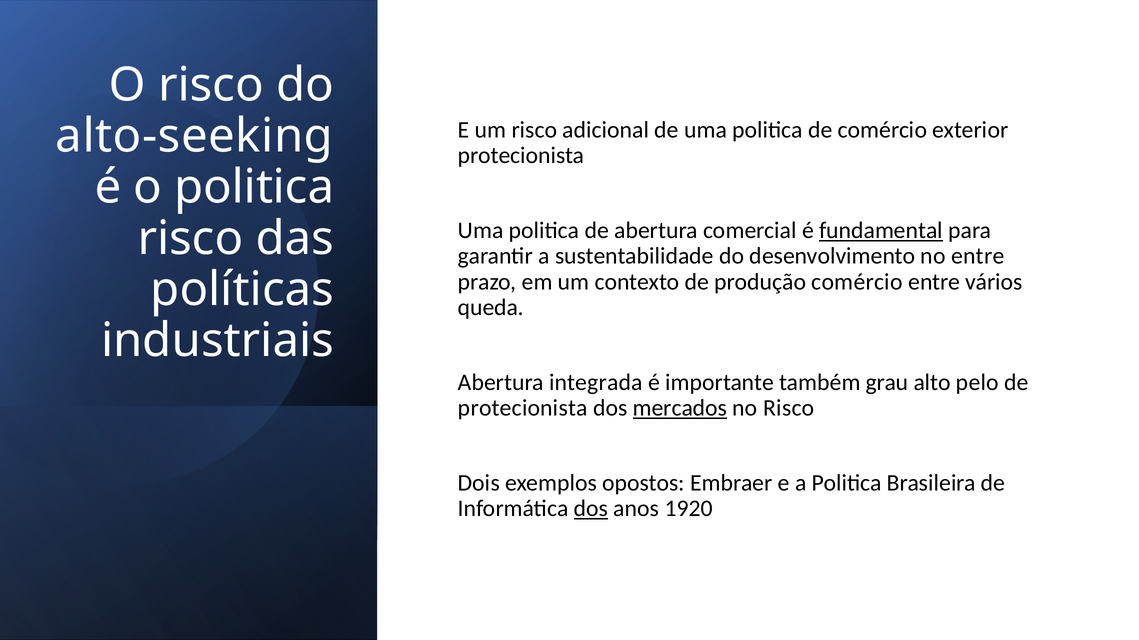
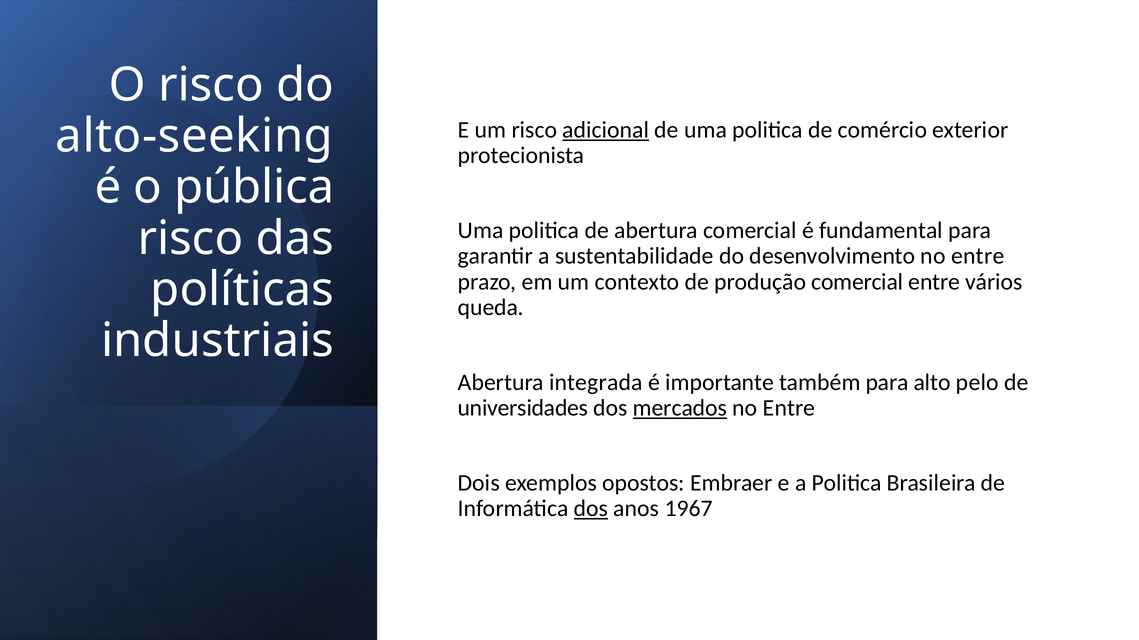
adicional underline: none -> present
o politica: politica -> pública
fundamental underline: present -> none
produção comércio: comércio -> comercial
também grau: grau -> para
protecionista at (523, 408): protecionista -> universidades
Risco at (789, 408): Risco -> Entre
1920: 1920 -> 1967
